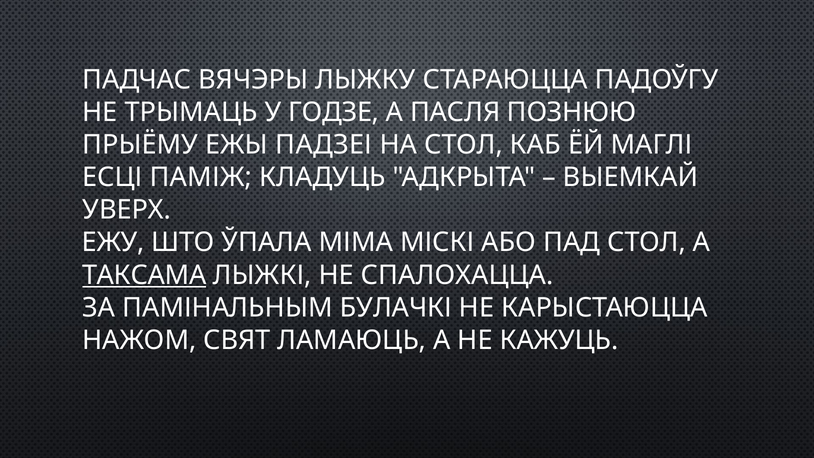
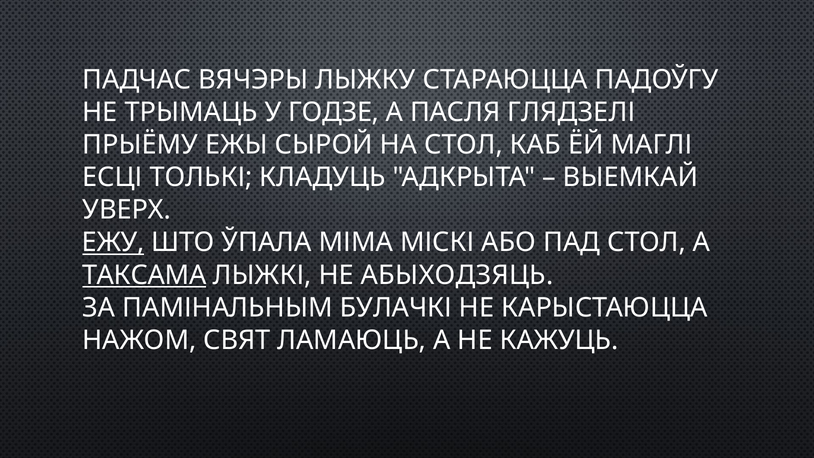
ПОЗНЮЮ: ПОЗНЮЮ -> ГЛЯДЗЕЛІ
ПАДЗЕІ: ПАДЗЕІ -> СЫРОЙ
ПАМІЖ: ПАМІЖ -> ТОЛЬКІ
ЕЖУ underline: none -> present
СПАЛОХАЦЦА: СПАЛОХАЦЦА -> АБЫХОДЗЯЦЬ
